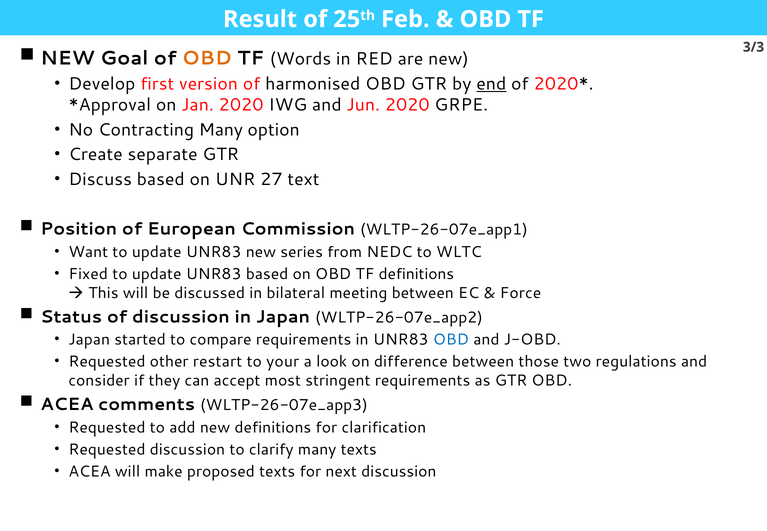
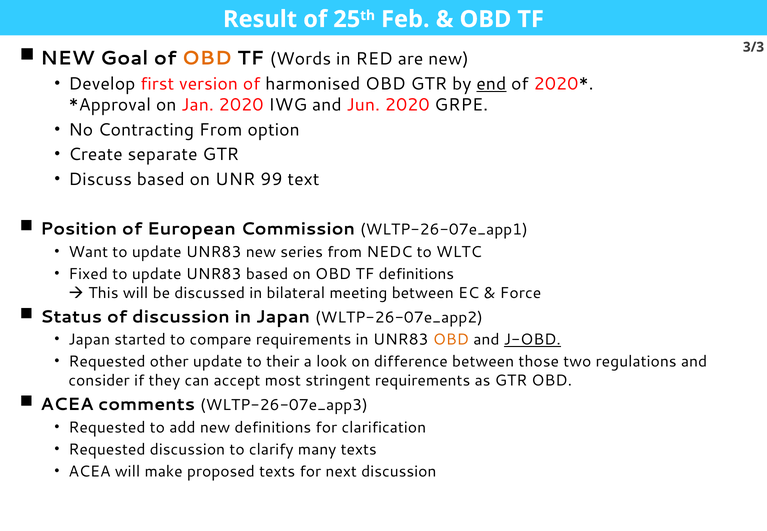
Contracting Many: Many -> From
27: 27 -> 99
OBD at (451, 340) colour: blue -> orange
J-OBD underline: none -> present
other restart: restart -> update
your: your -> their
